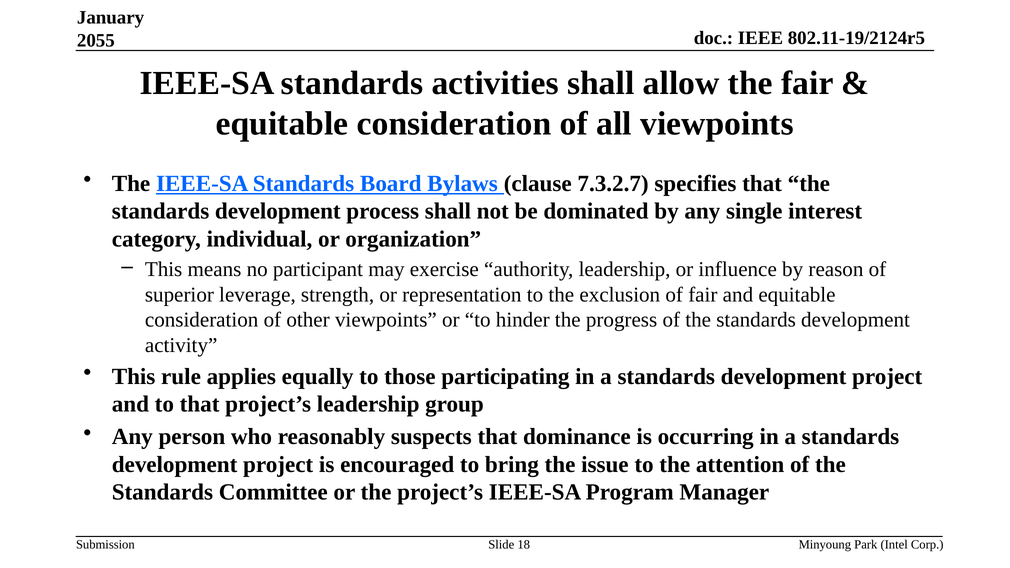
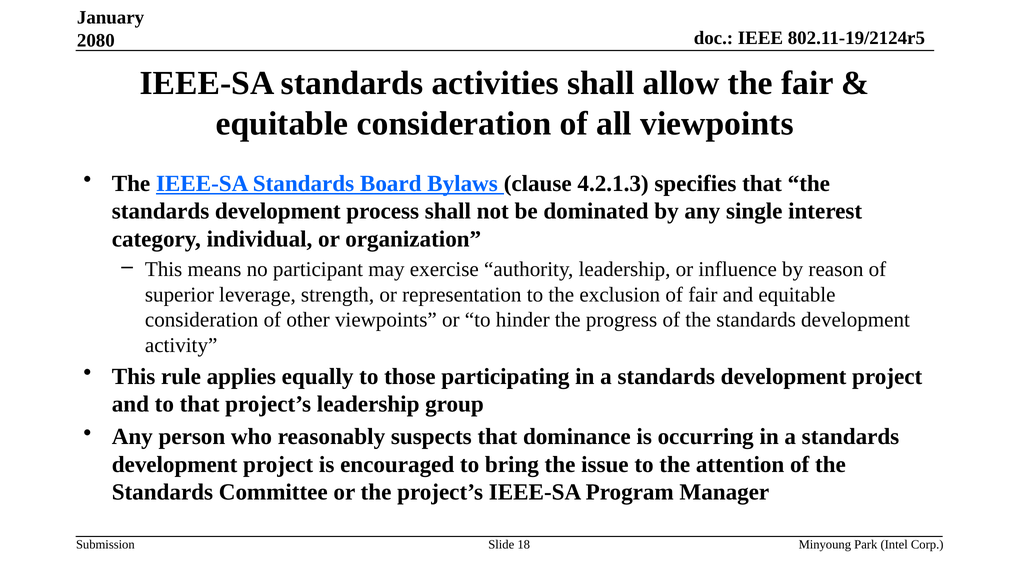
2055: 2055 -> 2080
7.3.2.7: 7.3.2.7 -> 4.2.1.3
